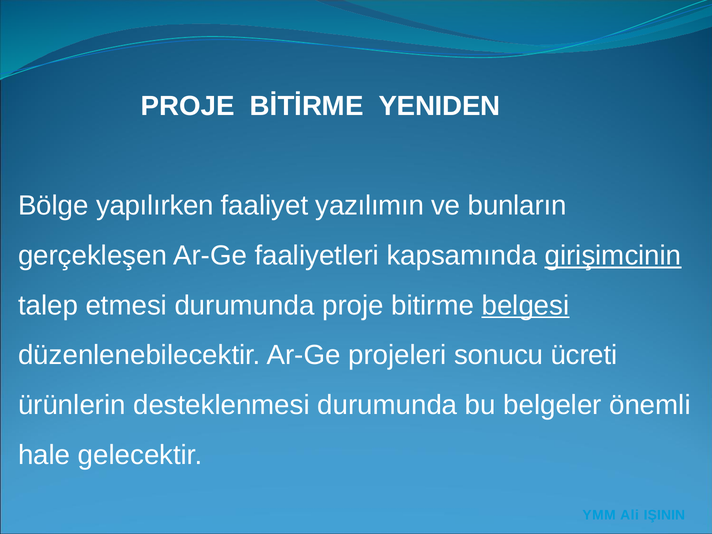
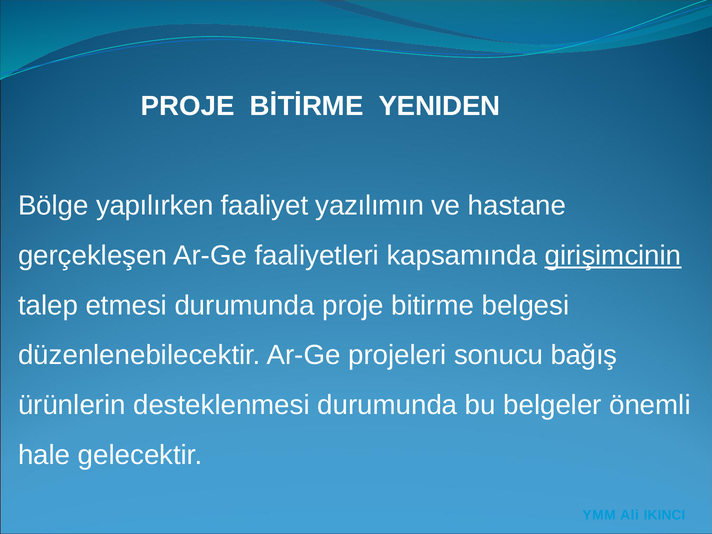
bunların: bunların -> hastane
belgesi underline: present -> none
ücreti: ücreti -> bağış
IŞININ: IŞININ -> IKINCI
